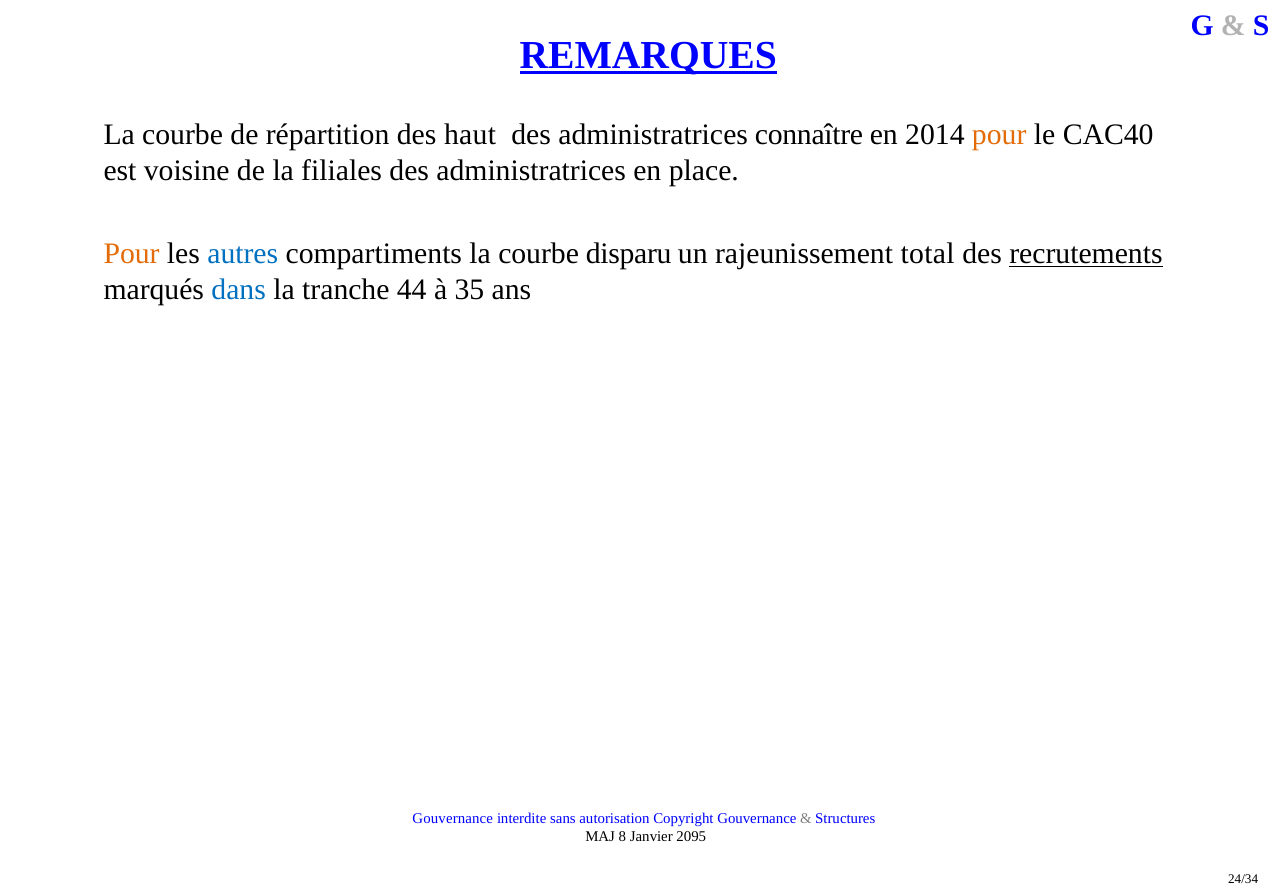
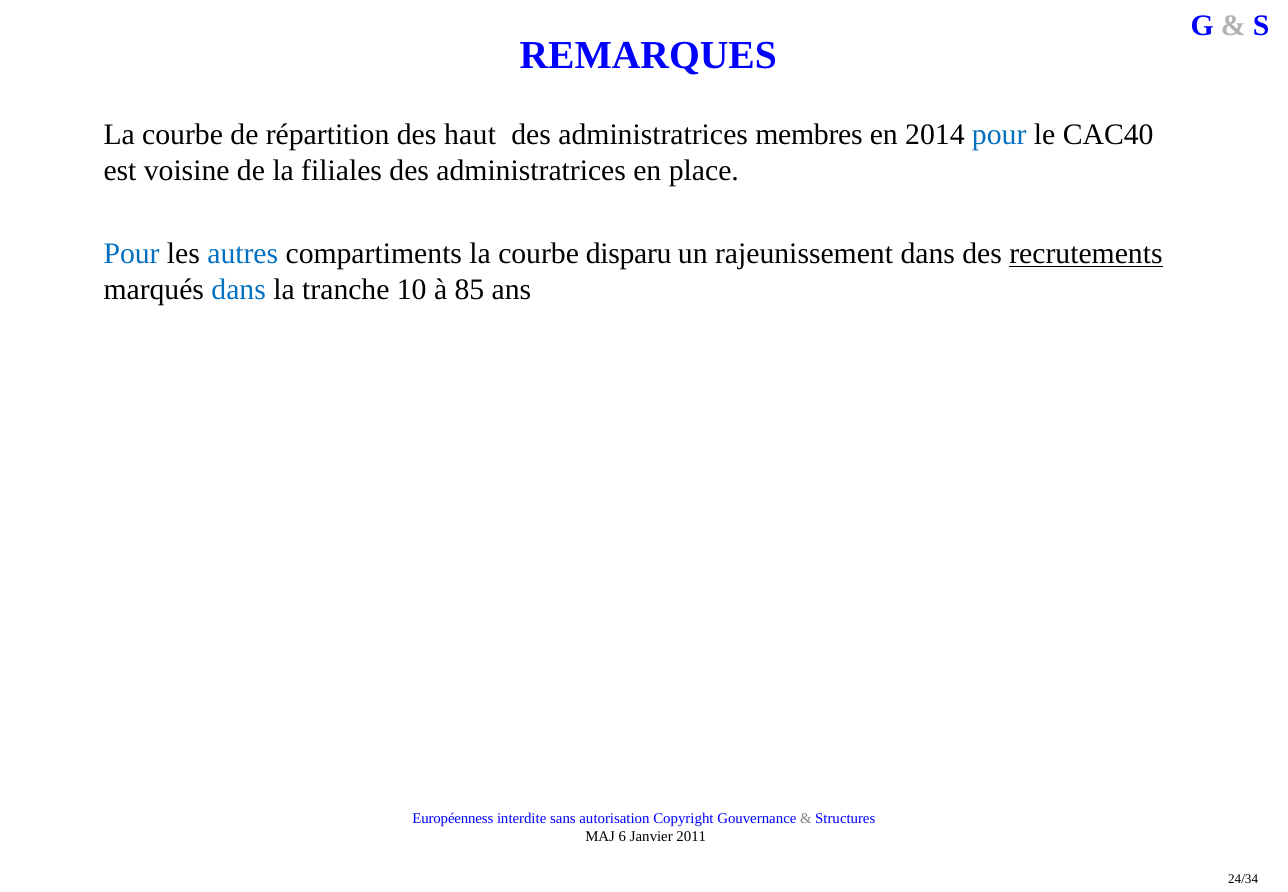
REMARQUES underline: present -> none
connaître: connaître -> membres
pour at (999, 135) colour: orange -> blue
Pour at (132, 254) colour: orange -> blue
rajeunissement total: total -> dans
44: 44 -> 10
35: 35 -> 85
Gouvernance at (453, 818): Gouvernance -> Européenness
8: 8 -> 6
2095: 2095 -> 2011
